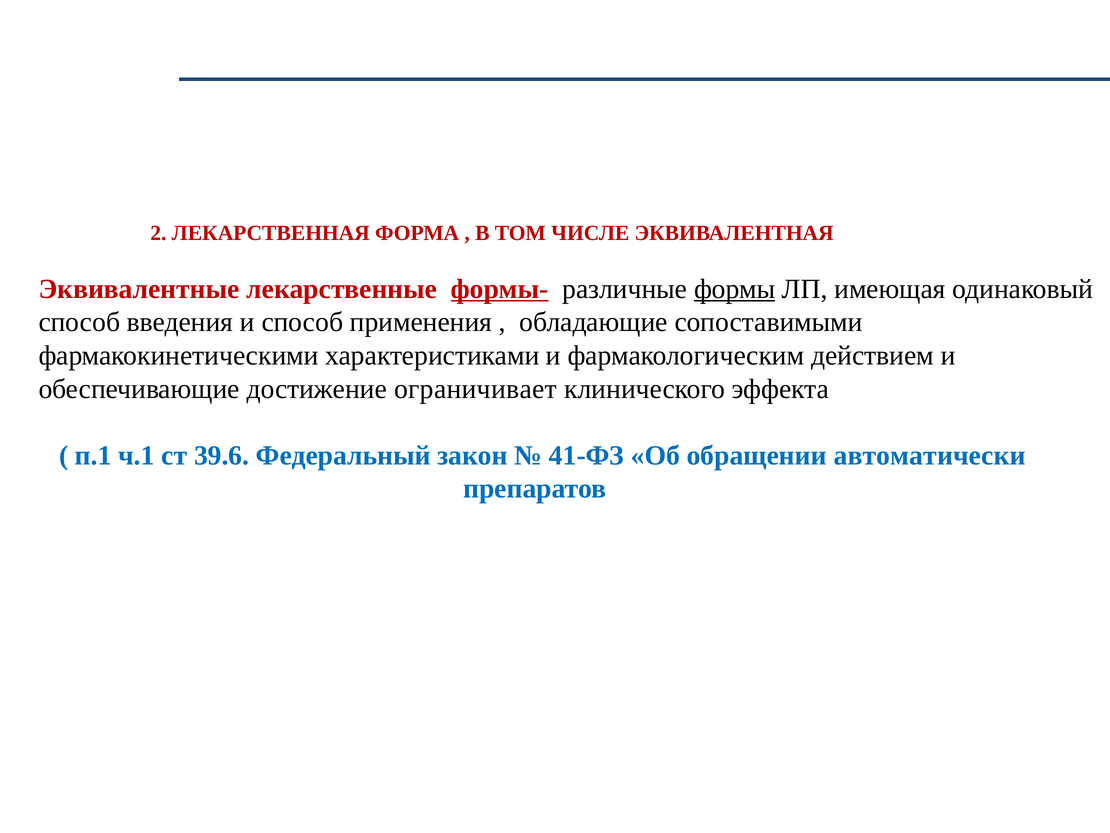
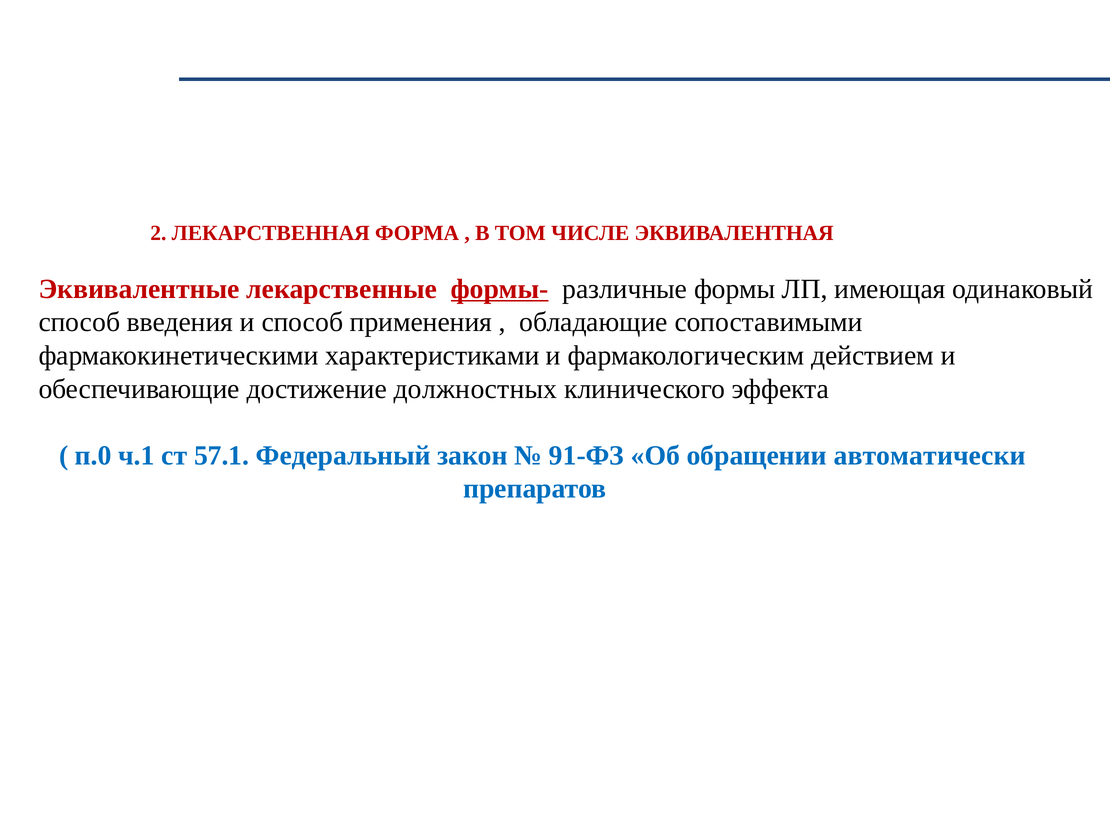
формы underline: present -> none
ограничивает: ограничивает -> должностных
п.1: п.1 -> п.0
39.6: 39.6 -> 57.1
41-ФЗ: 41-ФЗ -> 91-ФЗ
